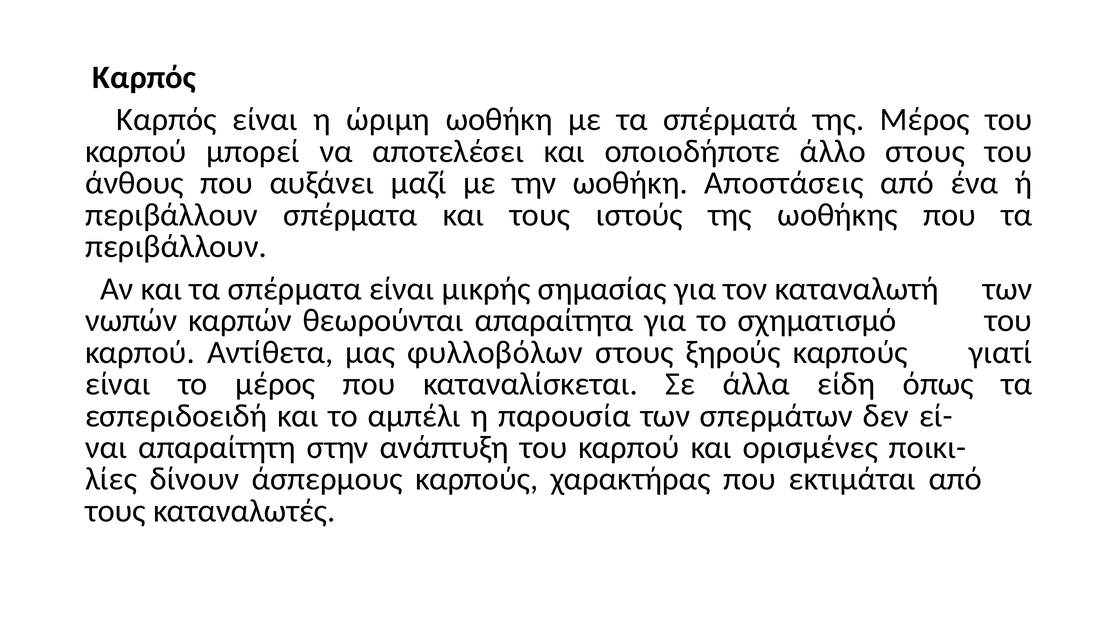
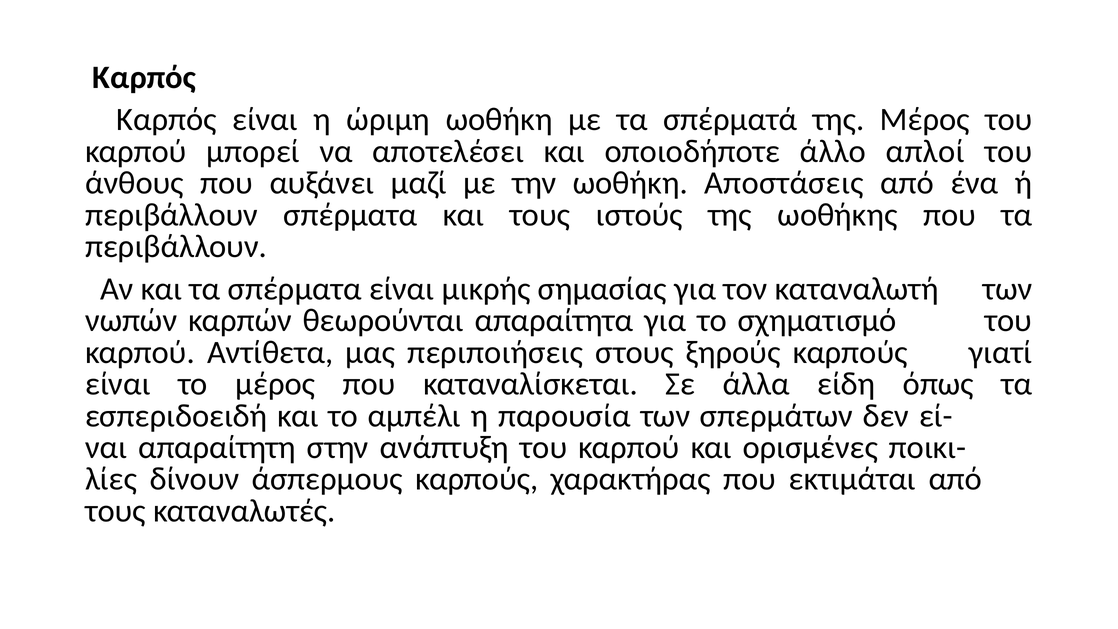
άλλο στους: στους -> απλοί
φυλλοβόλων: φυλλοβόλων -> περιποιήσεις
